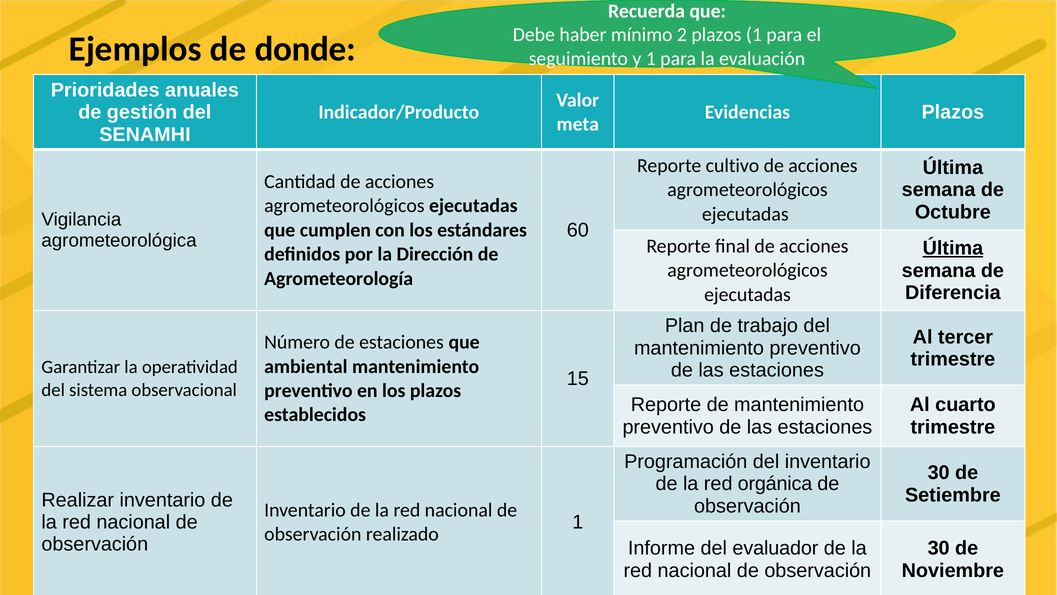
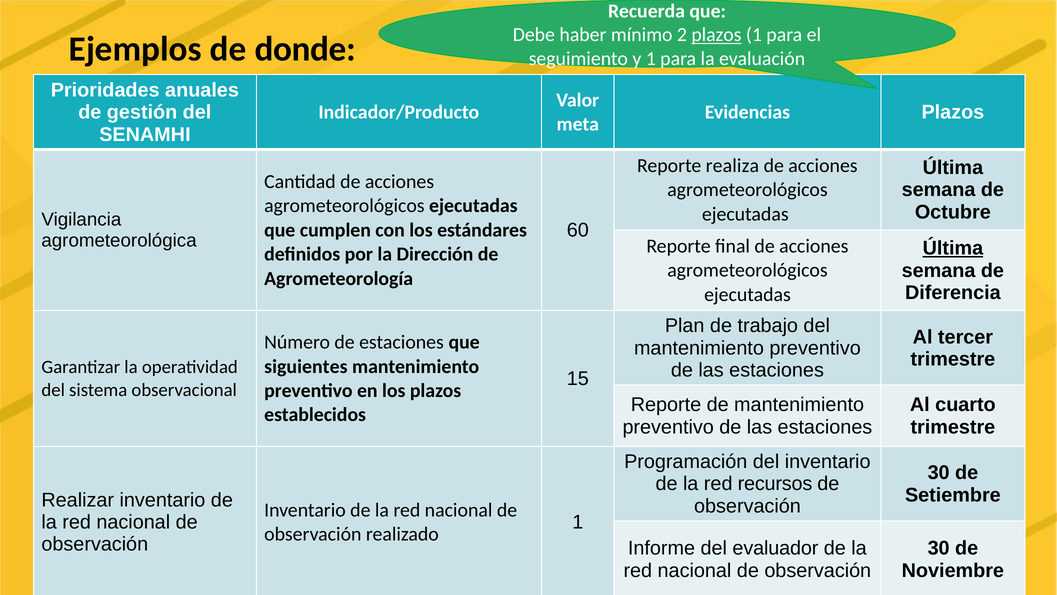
plazos at (716, 35) underline: none -> present
cultivo: cultivo -> realiza
ambiental: ambiental -> siguientes
orgánica: orgánica -> recursos
